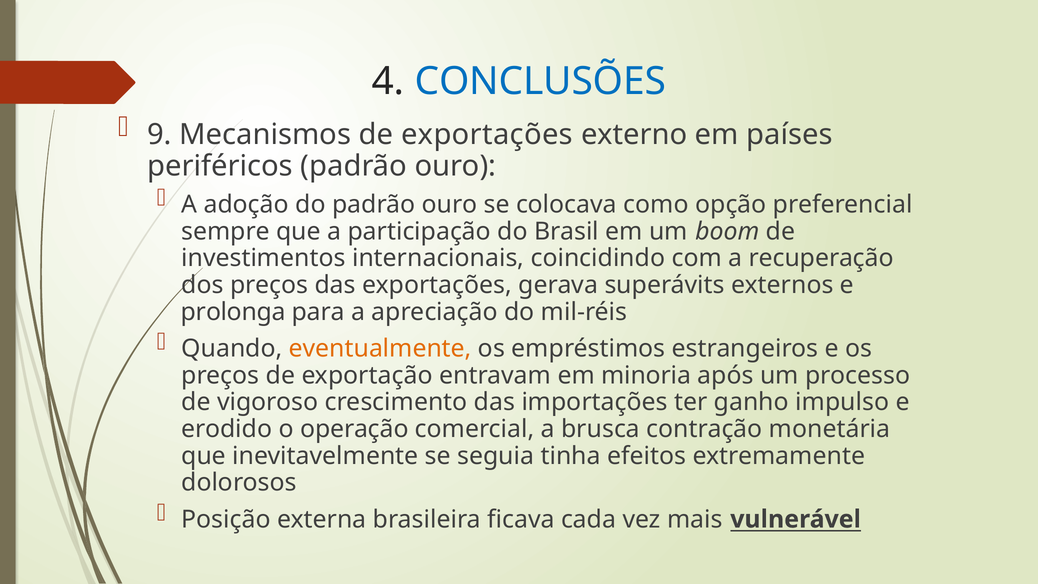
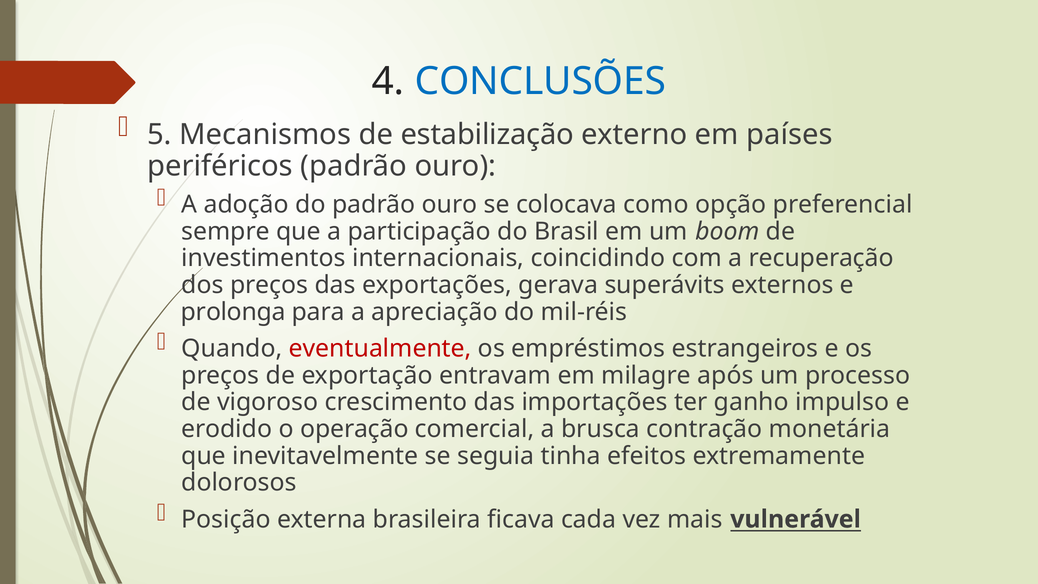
9: 9 -> 5
de exportações: exportações -> estabilização
eventualmente colour: orange -> red
minoria: minoria -> milagre
